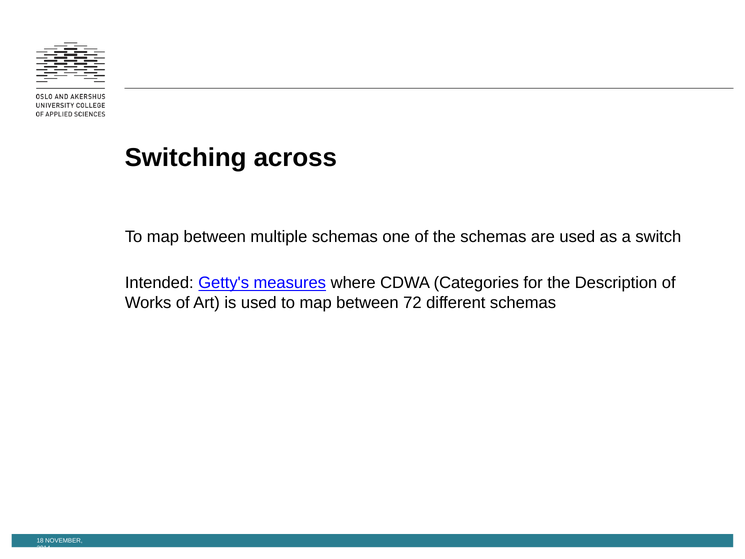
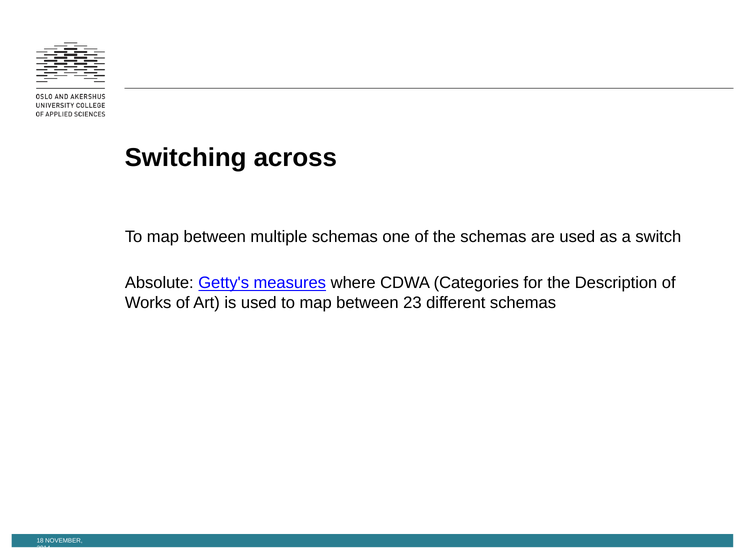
Intended: Intended -> Absolute
72: 72 -> 23
